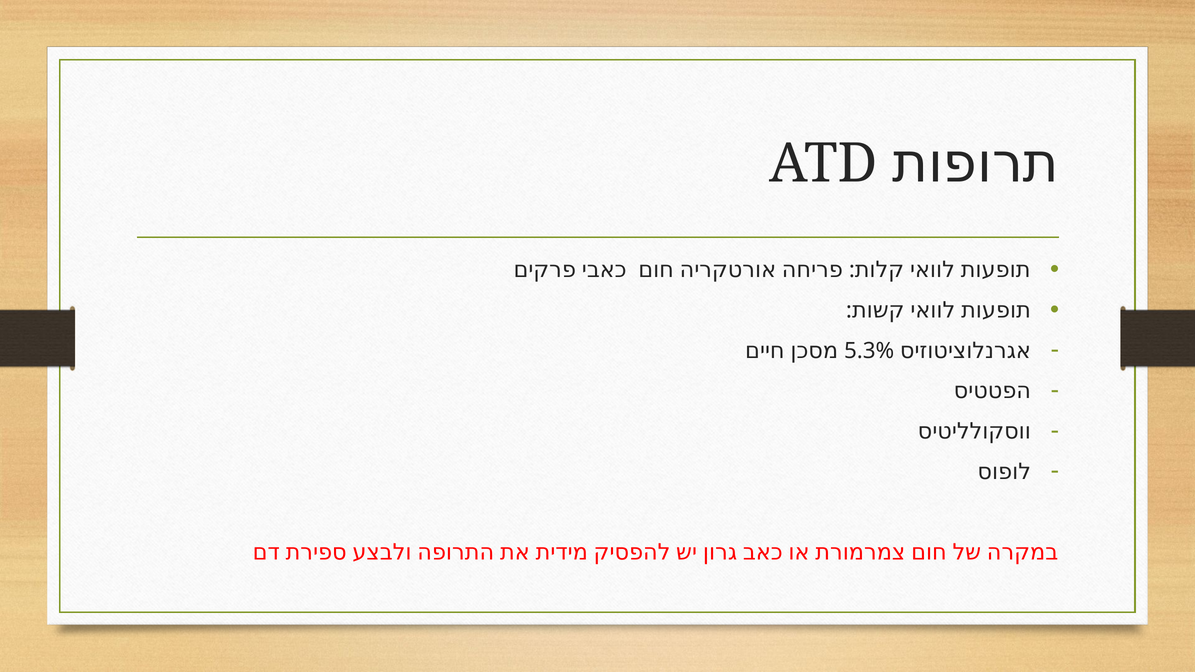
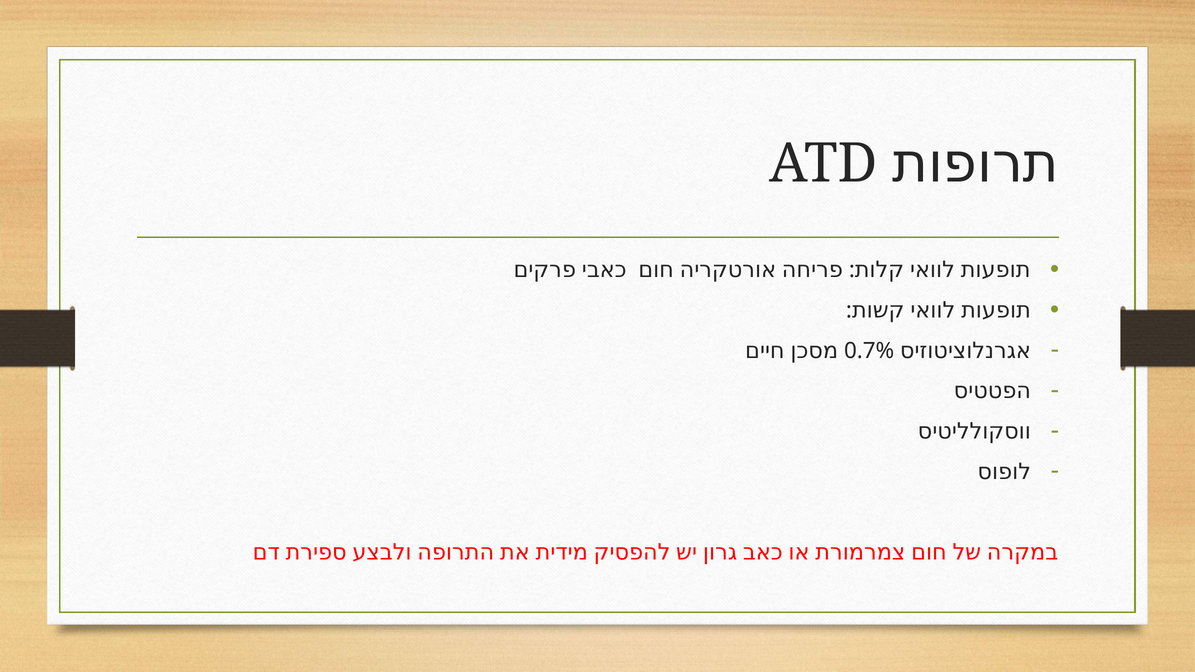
5.3%: 5.3% -> 0.7%
